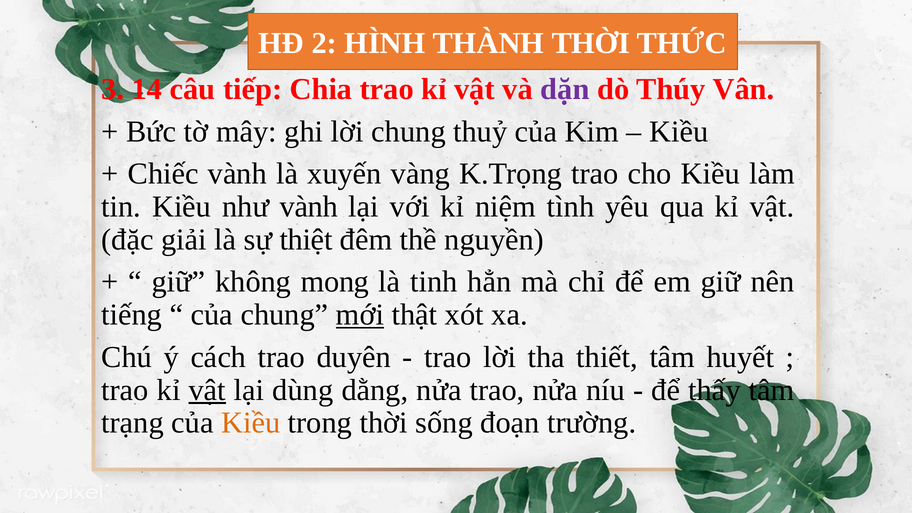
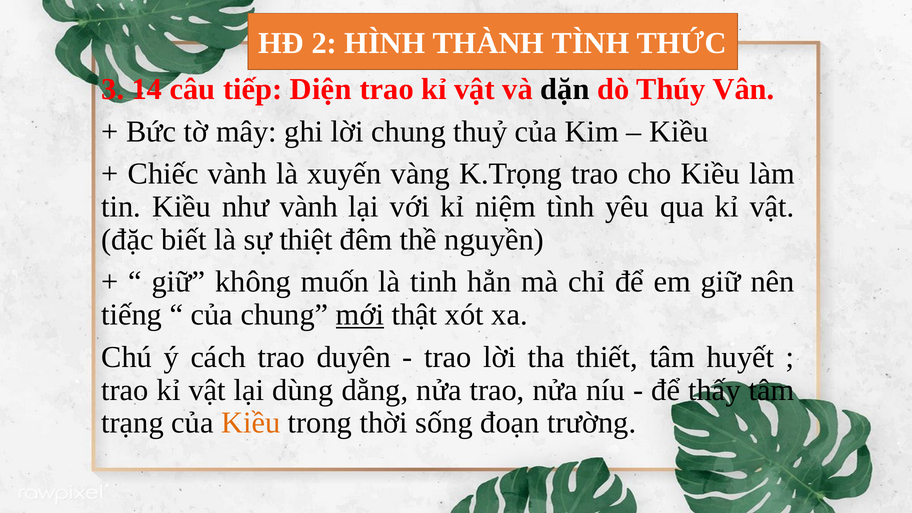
THÀNH THỜI: THỜI -> TÌNH
Chia: Chia -> Diện
dặn colour: purple -> black
giải: giải -> biết
mong: mong -> muốn
vật at (207, 390) underline: present -> none
